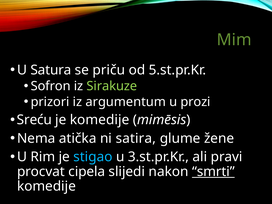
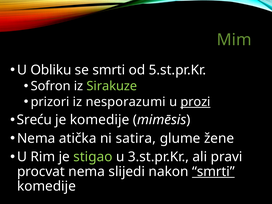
Satura: Satura -> Obliku
se priču: priču -> smrti
argumentum: argumentum -> nesporazumi
prozi underline: none -> present
stigao colour: light blue -> light green
procvat cipela: cipela -> nema
